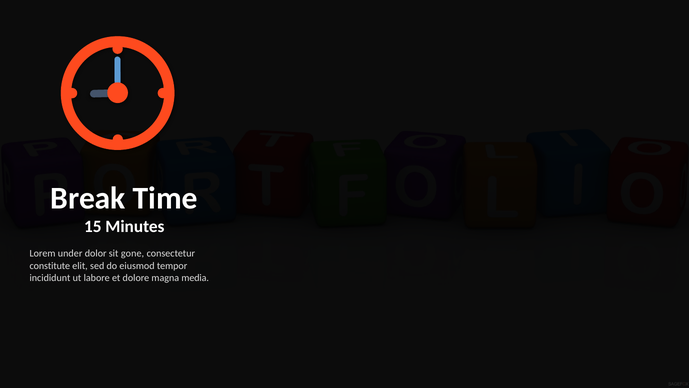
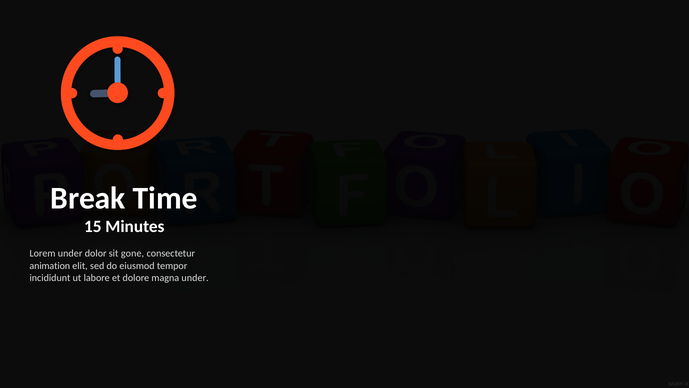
constitute: constitute -> animation
magna media: media -> under
